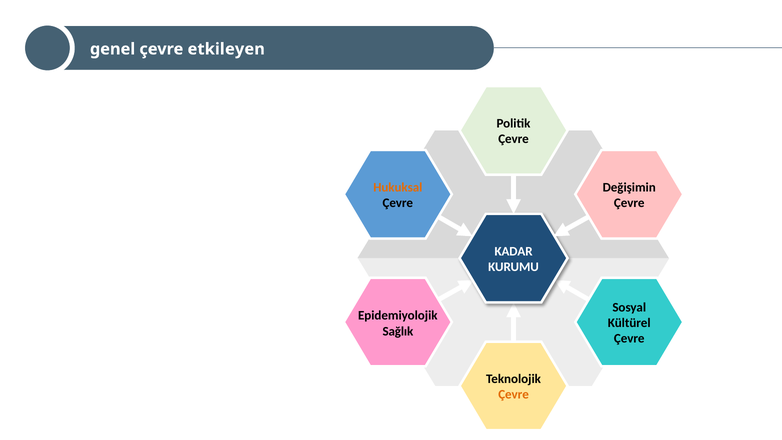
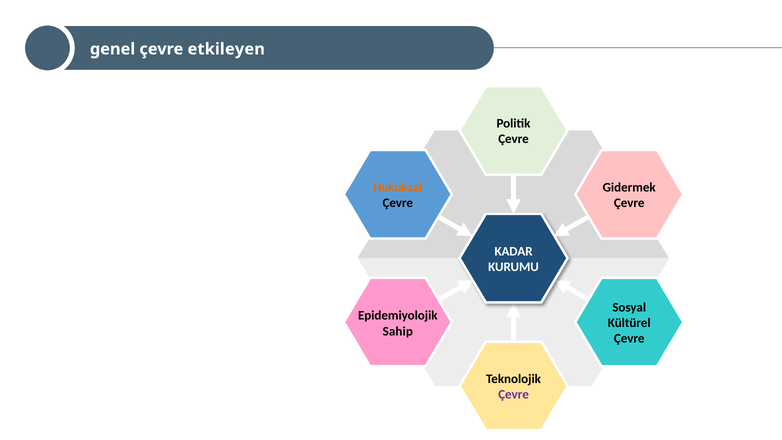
Değişimin: Değişimin -> Gidermek
Sağlık: Sağlık -> Sahip
Çevre at (514, 395) colour: orange -> purple
